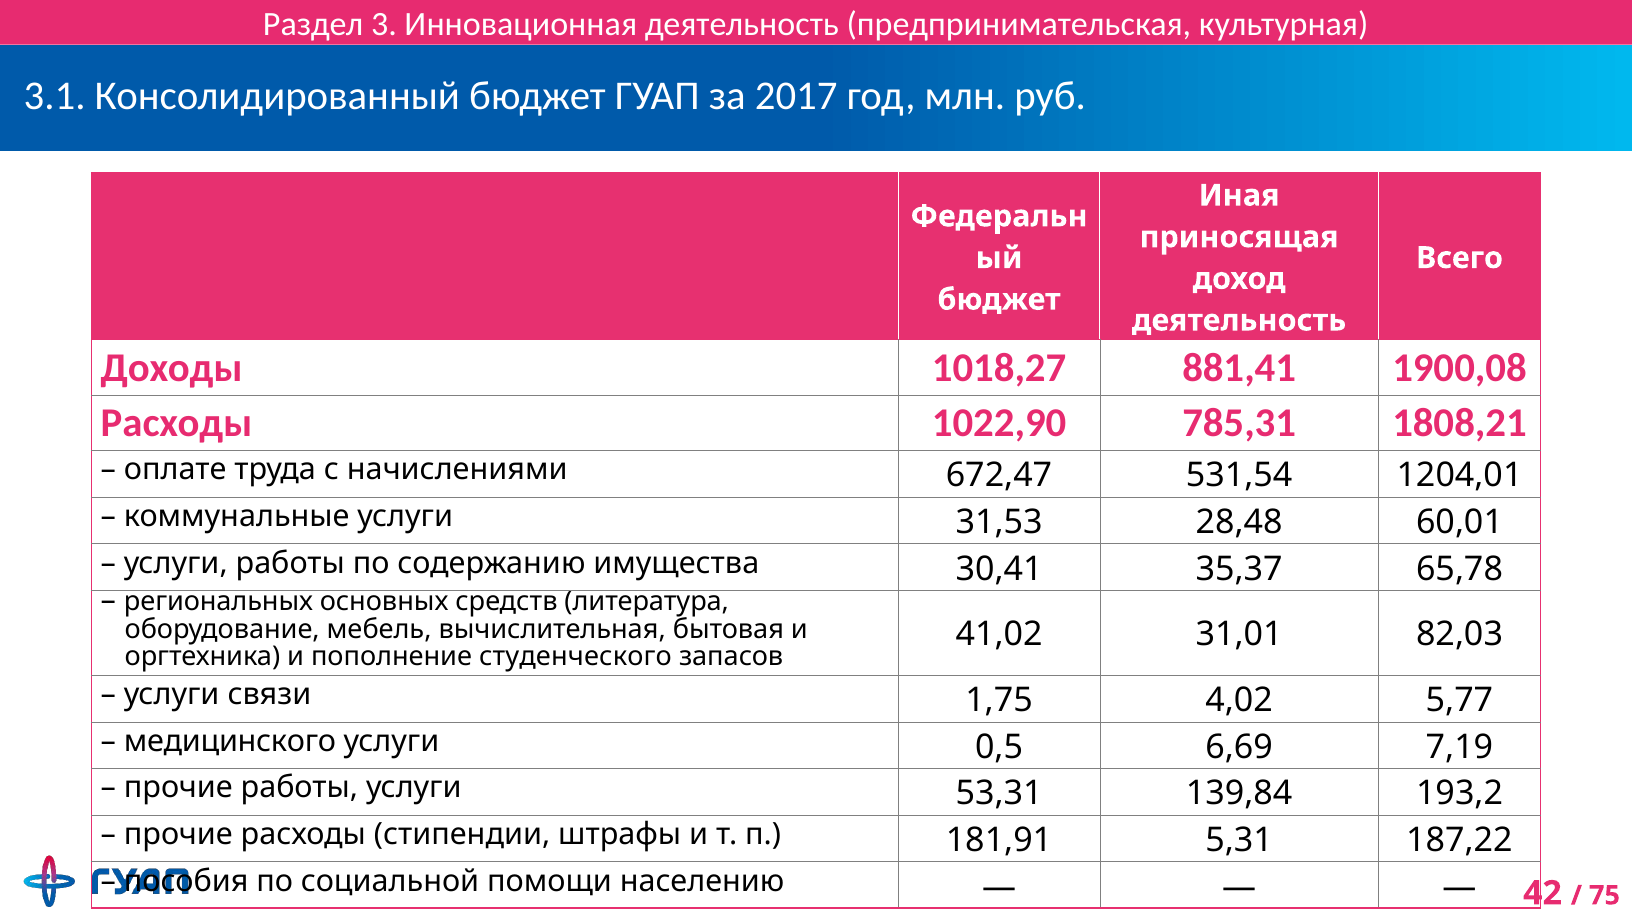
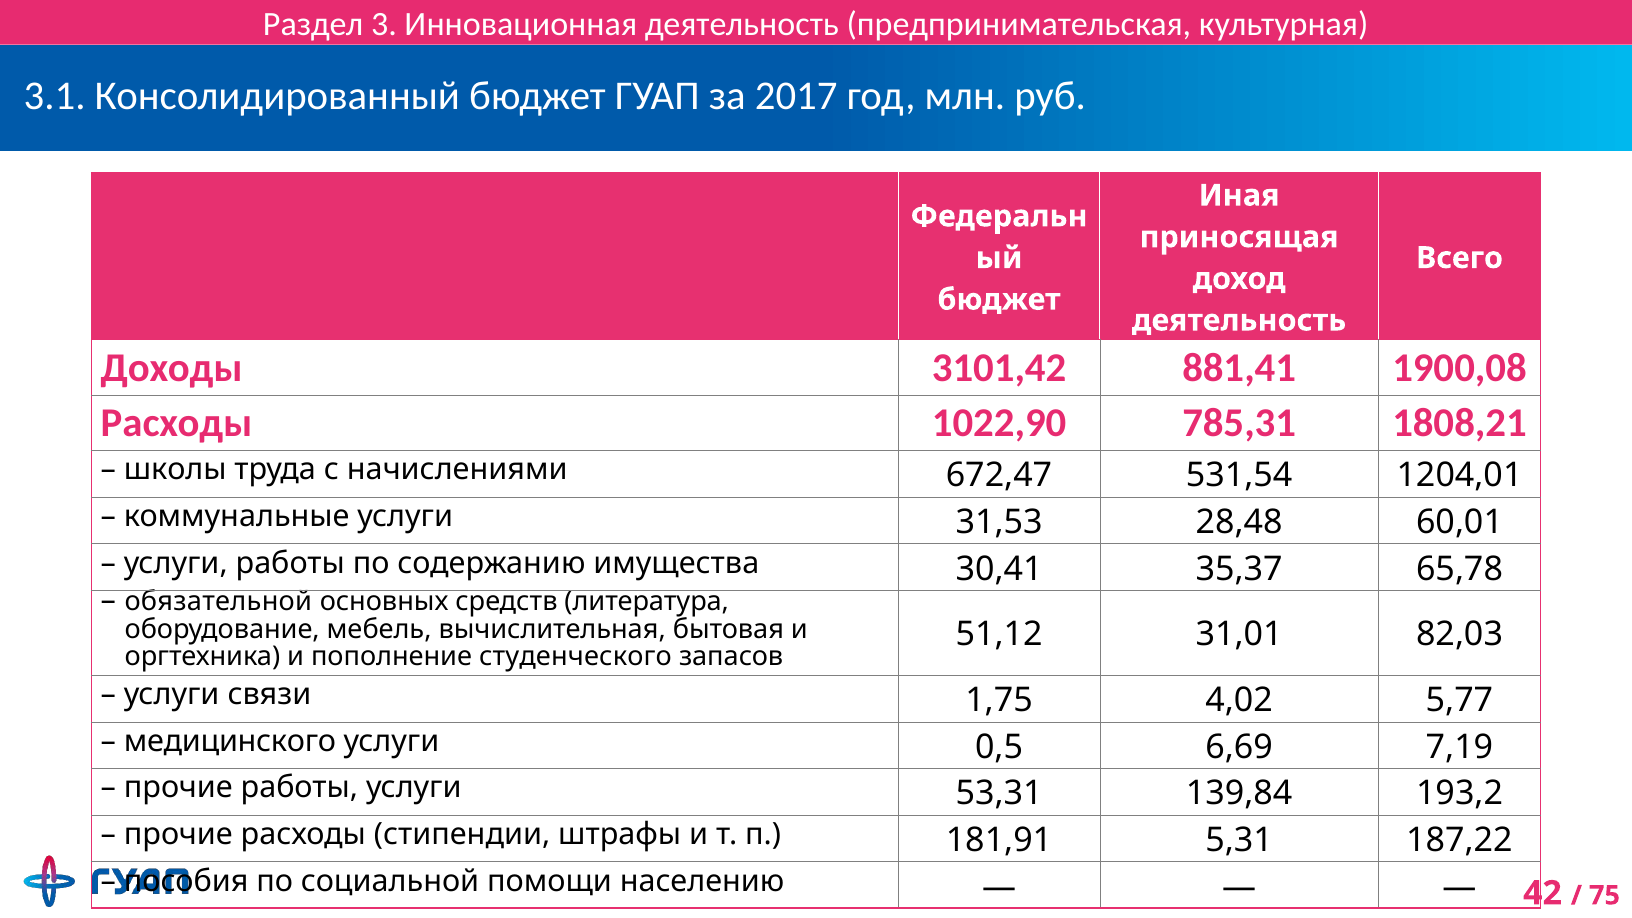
1018,27: 1018,27 -> 3101,42
оплате: оплате -> школы
региональных: региональных -> обязательной
41,02: 41,02 -> 51,12
